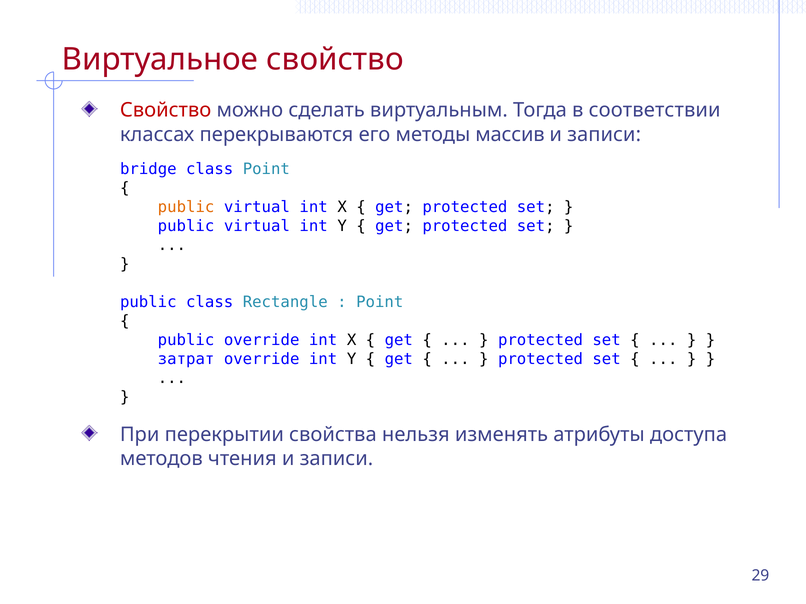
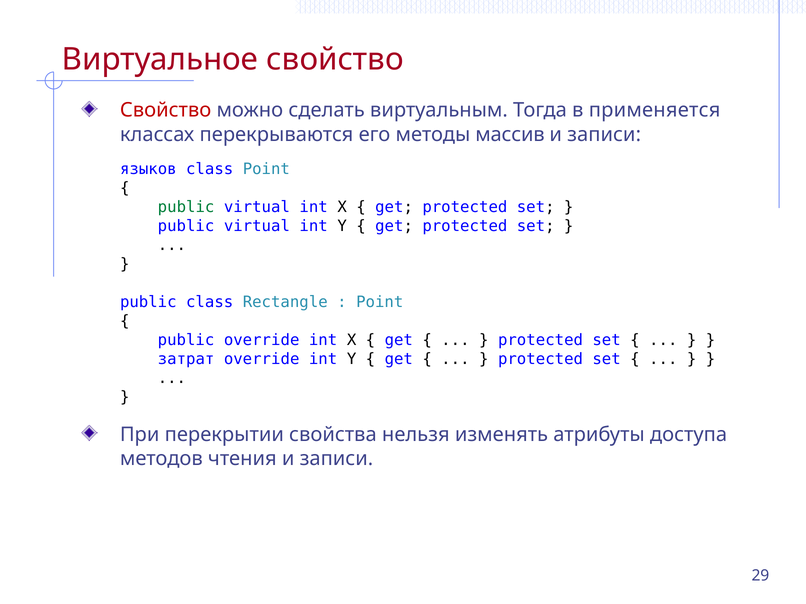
соответствии: соответствии -> применяется
bridge: bridge -> языков
public at (186, 207) colour: orange -> green
